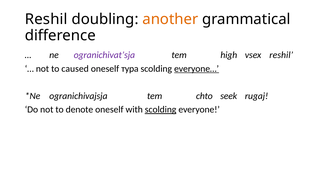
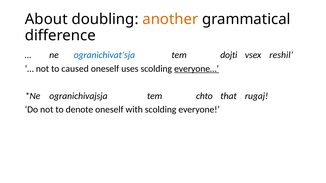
Reshil at (46, 19): Reshil -> About
ogranichivat’sja colour: purple -> blue
high: high -> dojti
тура: тура -> uses
seek: seek -> that
scolding at (161, 110) underline: present -> none
